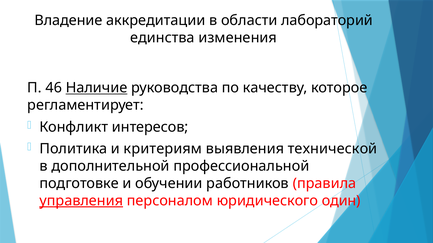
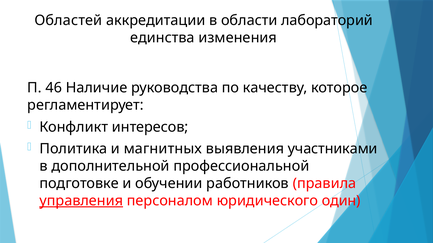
Владение: Владение -> Областей
Наличие underline: present -> none
критериям: критериям -> магнитных
технической: технической -> участниками
